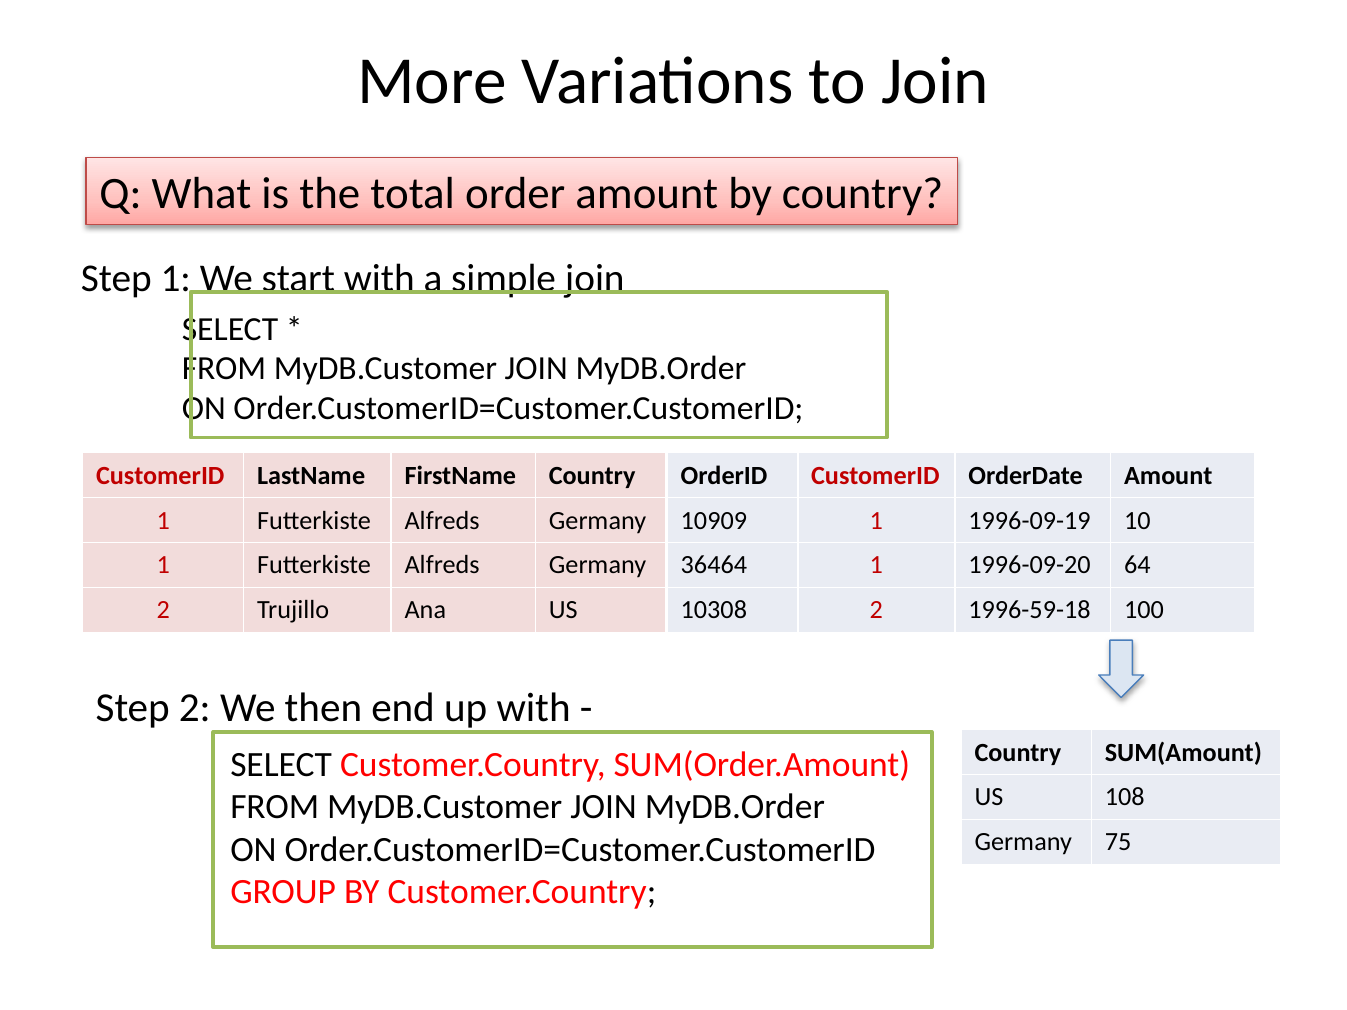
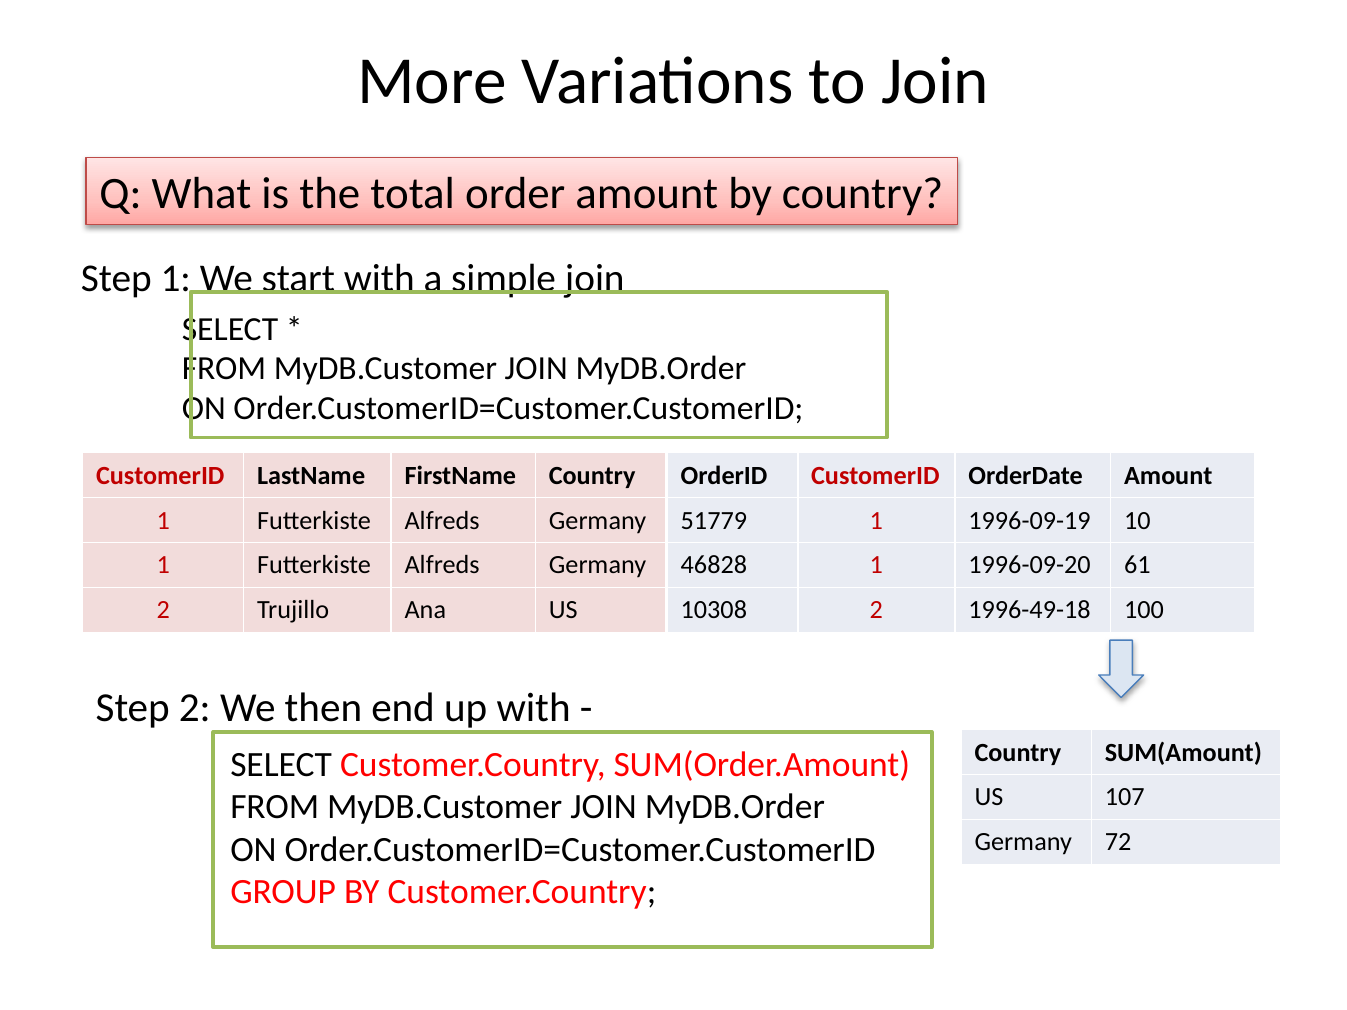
10909: 10909 -> 51779
36464: 36464 -> 46828
64: 64 -> 61
1996-59-18: 1996-59-18 -> 1996-49-18
108: 108 -> 107
75: 75 -> 72
